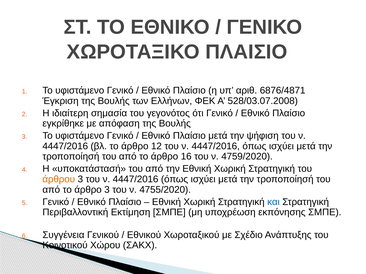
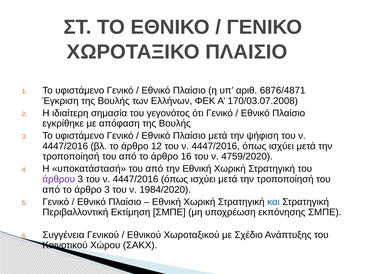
528/03.07.2008: 528/03.07.2008 -> 170/03.07.2008
άρθρου colour: orange -> purple
4755/2020: 4755/2020 -> 1984/2020
